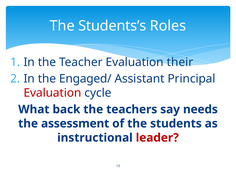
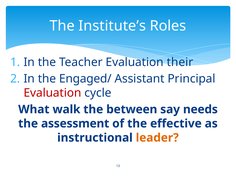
Students’s: Students’s -> Institute’s
back: back -> walk
teachers: teachers -> between
students: students -> effective
leader colour: red -> orange
